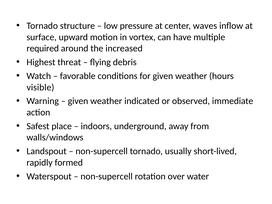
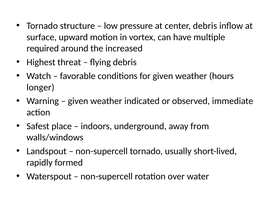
center waves: waves -> debris
visible: visible -> longer
